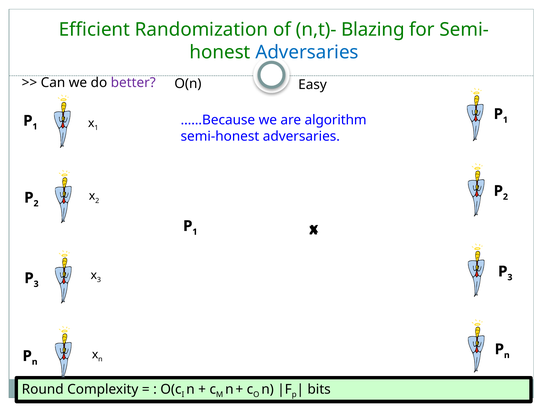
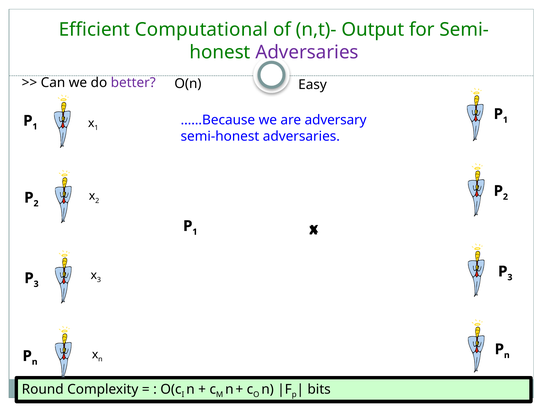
Randomization: Randomization -> Computational
Blazing: Blazing -> Output
Adversaries at (307, 52) colour: blue -> purple
algorithm: algorithm -> adversary
